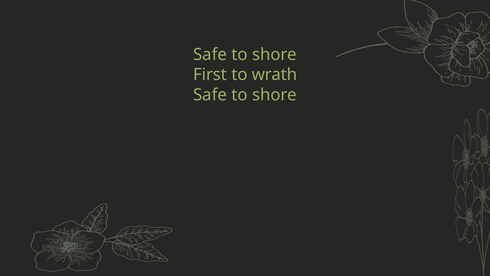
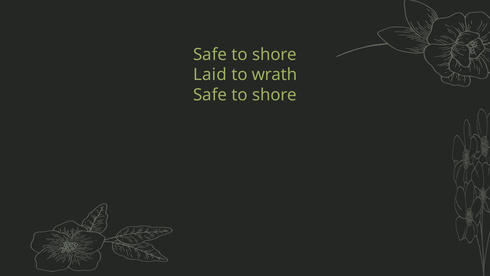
First: First -> Laid
